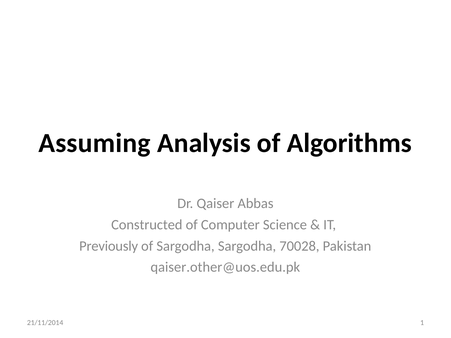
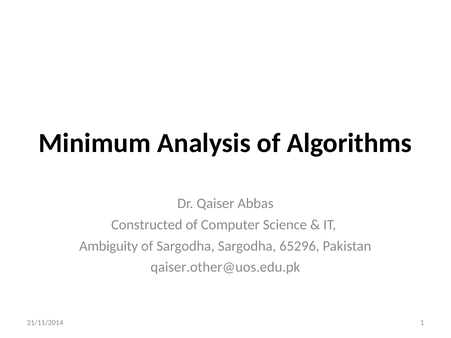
Assuming: Assuming -> Minimum
Previously: Previously -> Ambiguity
70028: 70028 -> 65296
